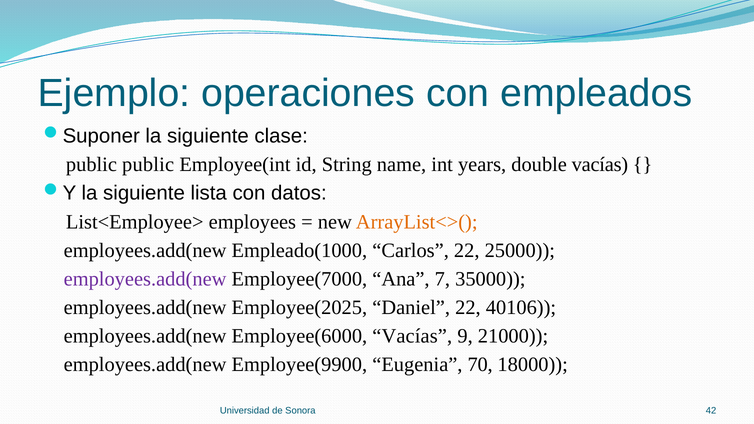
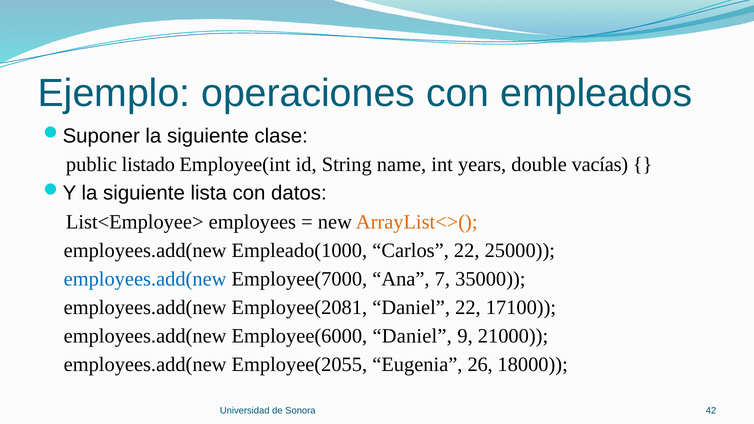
public public: public -> listado
employees.add(new at (145, 279) colour: purple -> blue
Employee(2025: Employee(2025 -> Employee(2081
40106: 40106 -> 17100
Employee(6000 Vacías: Vacías -> Daniel
Employee(9900: Employee(9900 -> Employee(2055
70: 70 -> 26
